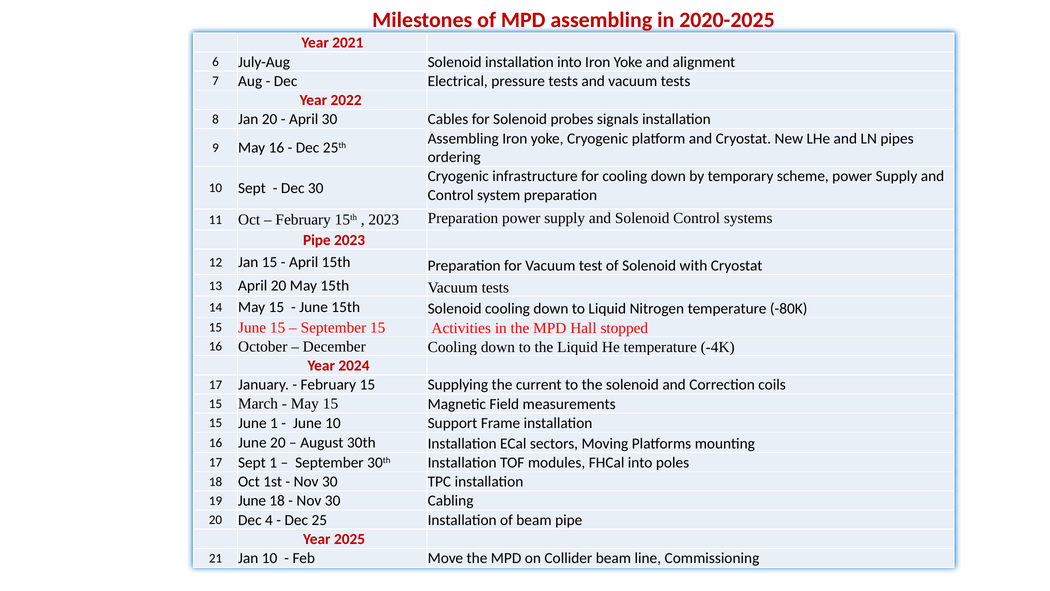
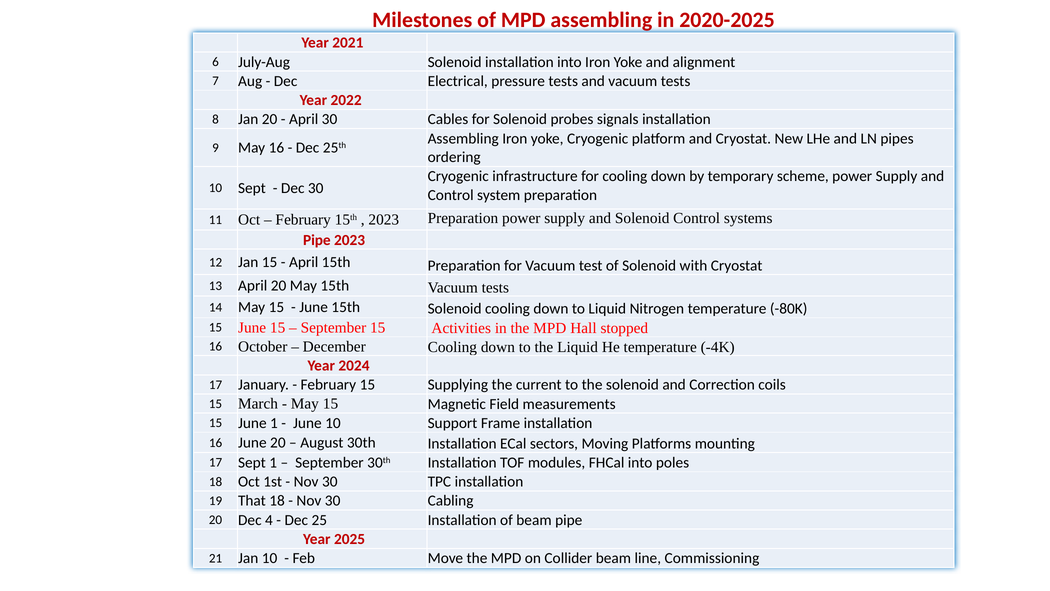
19 June: June -> That
